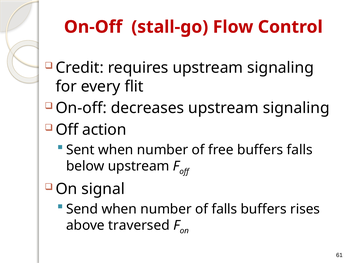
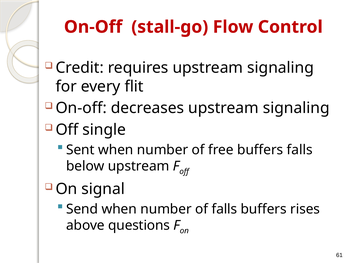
action: action -> single
traversed: traversed -> questions
